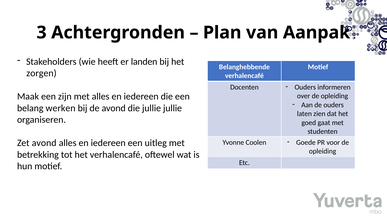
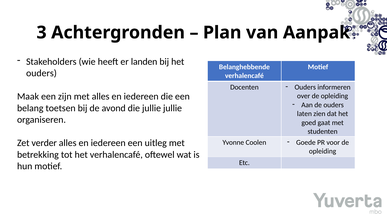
zorgen at (41, 73): zorgen -> ouders
werken: werken -> toetsen
Zet avond: avond -> verder
